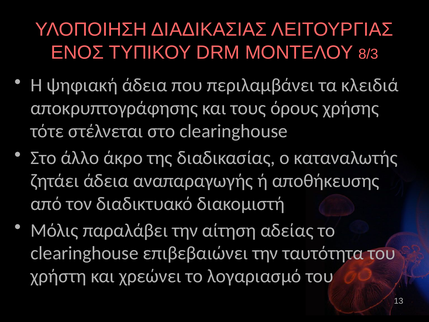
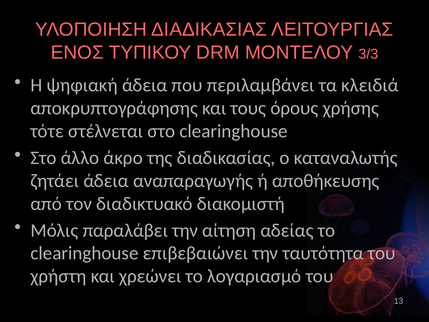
8/3: 8/3 -> 3/3
